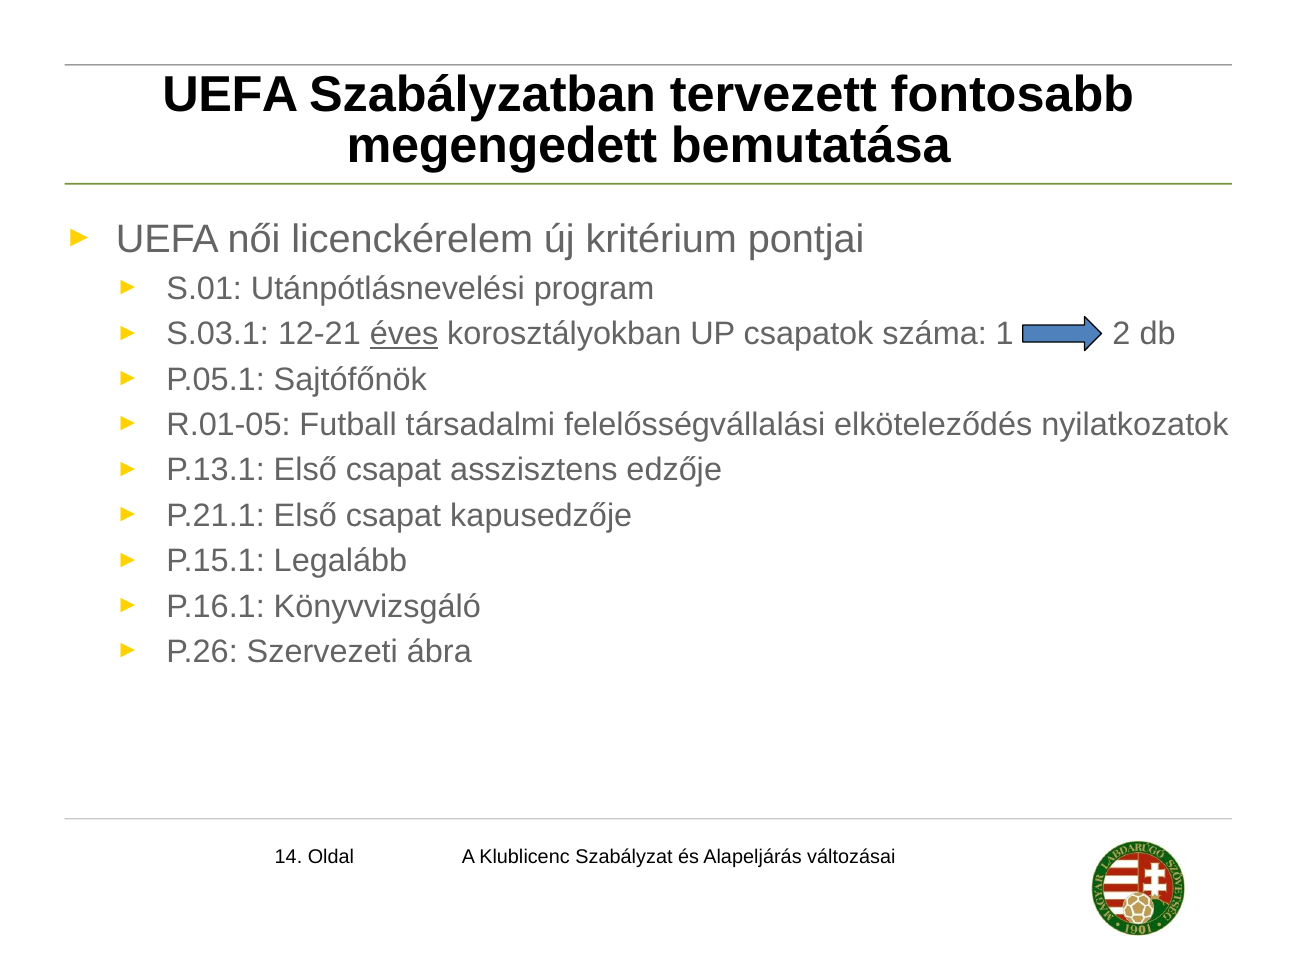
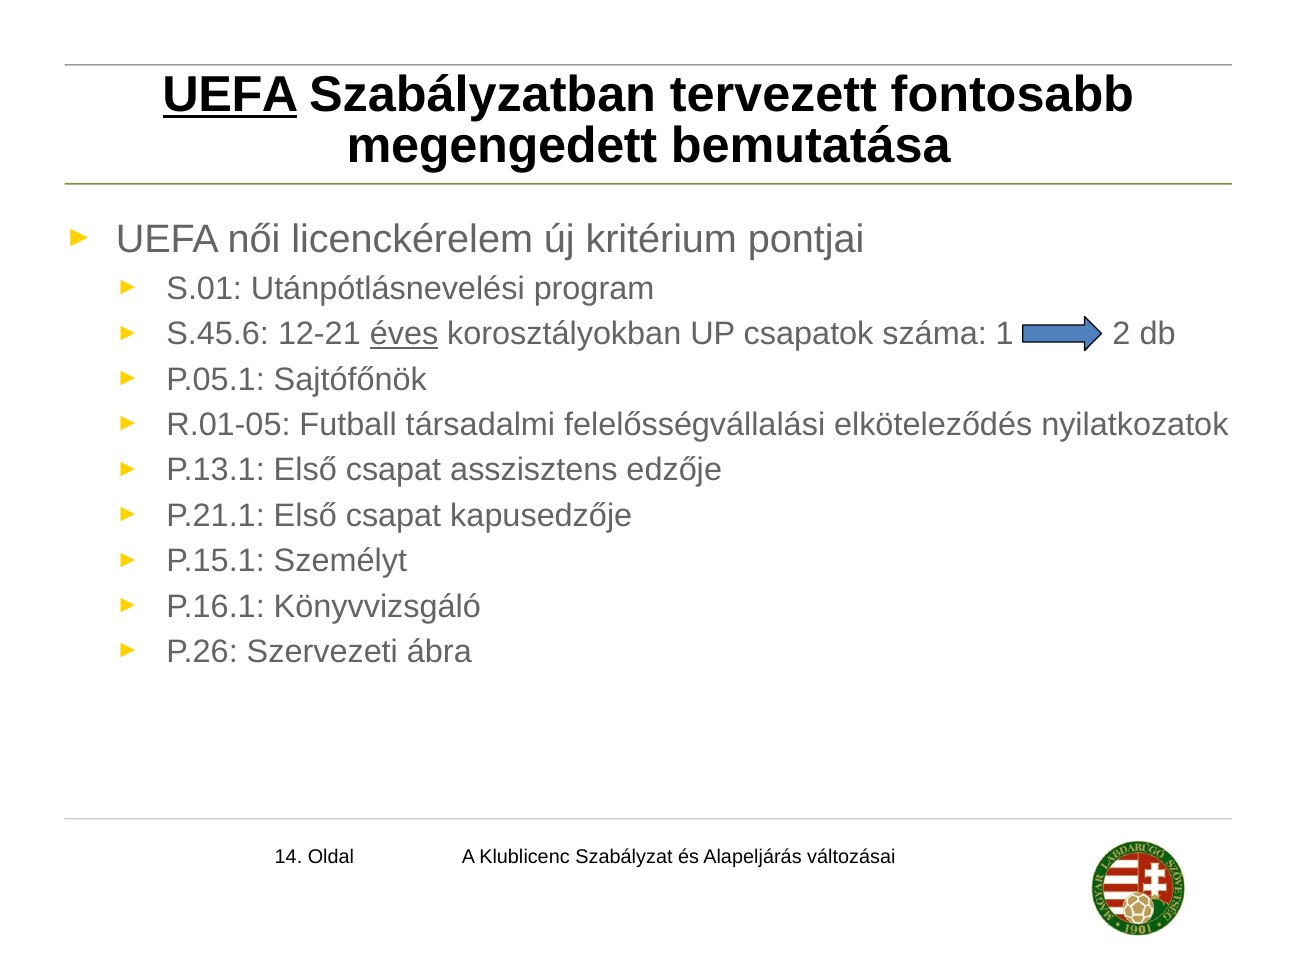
UEFA at (230, 94) underline: none -> present
S.03.1: S.03.1 -> S.45.6
Legalább: Legalább -> Személyt
